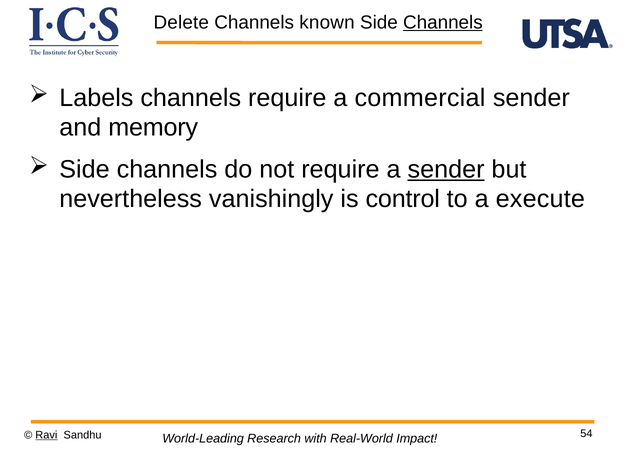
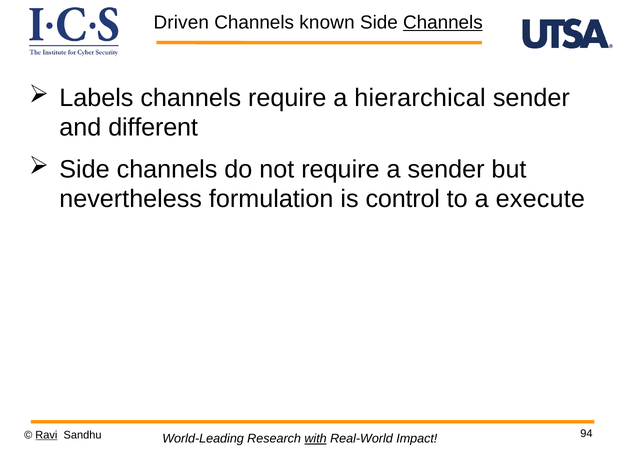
Delete: Delete -> Driven
commercial: commercial -> hierarchical
memory: memory -> different
sender at (446, 169) underline: present -> none
vanishingly: vanishingly -> formulation
54: 54 -> 94
with underline: none -> present
